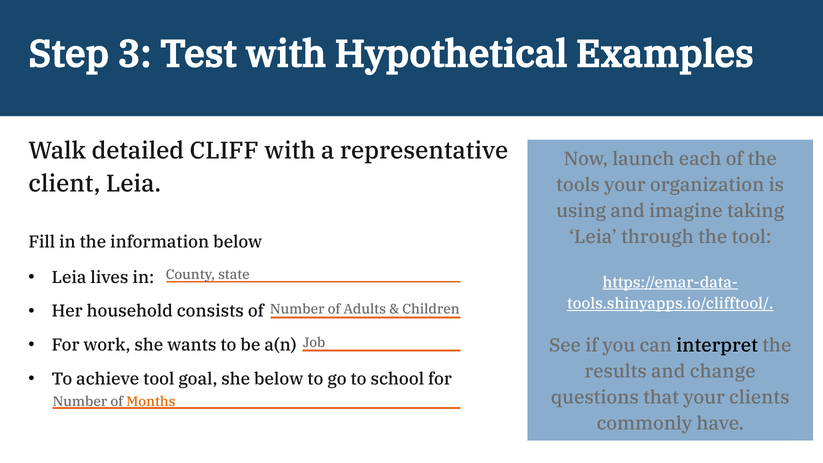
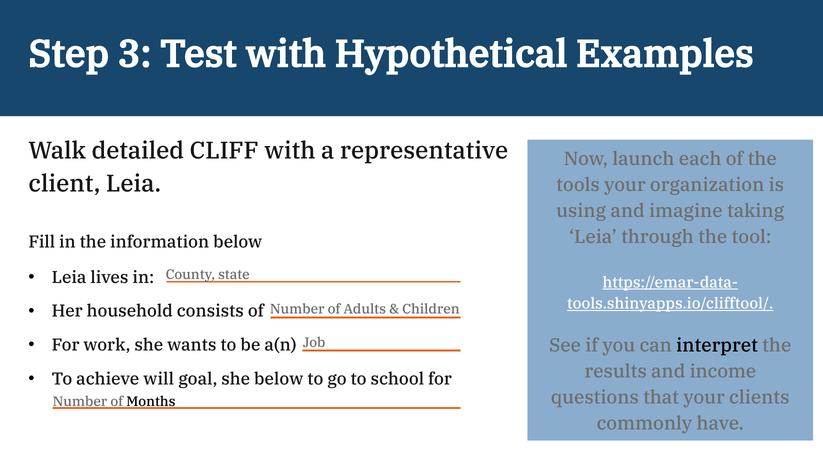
change: change -> income
achieve tool: tool -> will
Months colour: orange -> black
